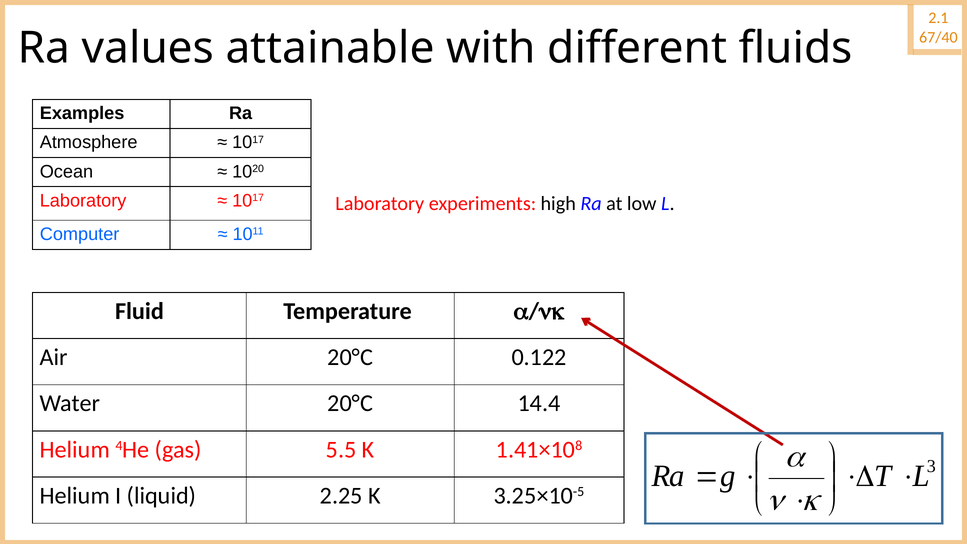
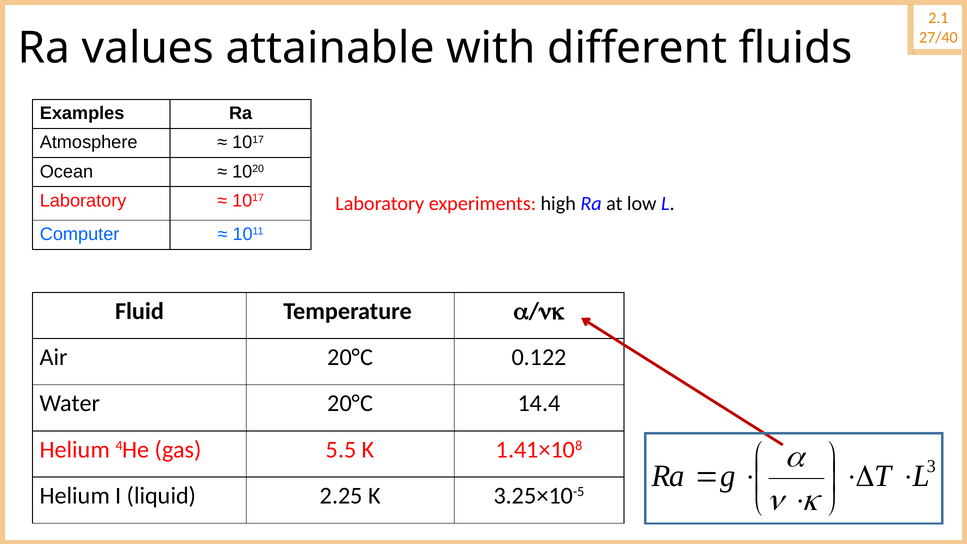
67/40: 67/40 -> 27/40
